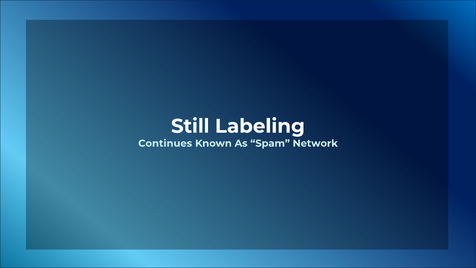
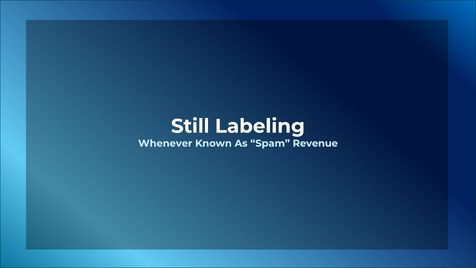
Continues: Continues -> Whenever
Network: Network -> Revenue
